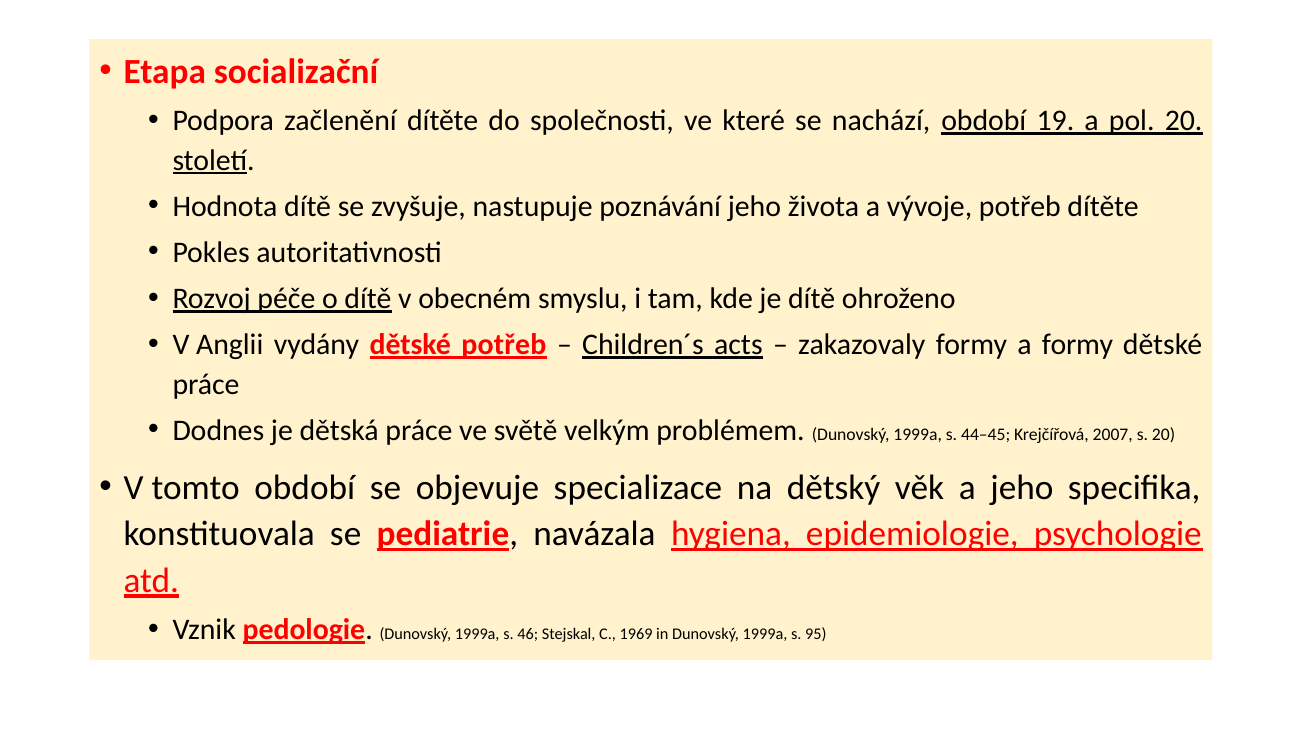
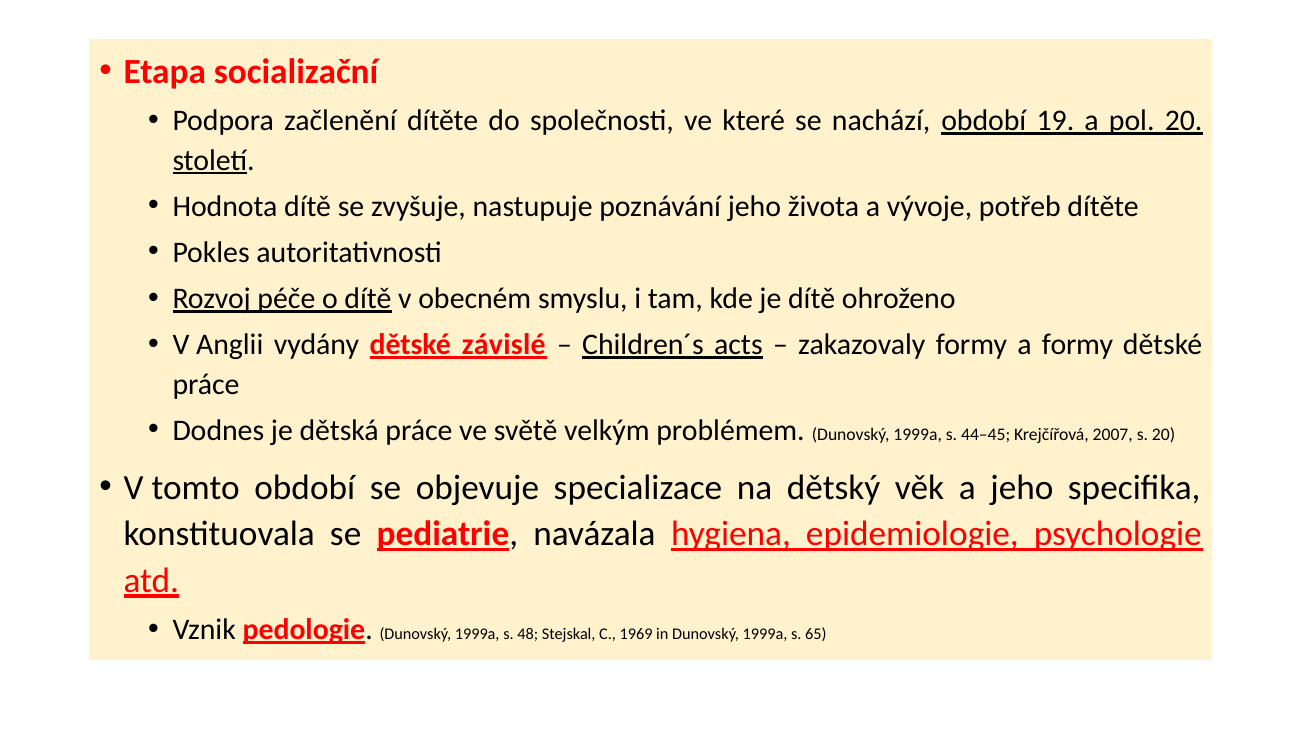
dětské potřeb: potřeb -> závislé
46: 46 -> 48
95: 95 -> 65
